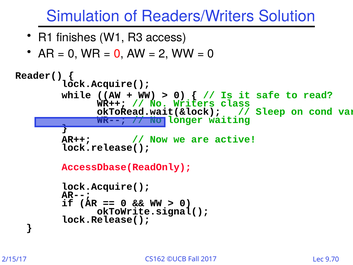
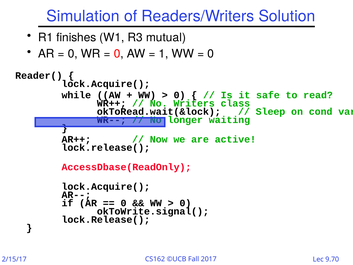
access: access -> mutual
2: 2 -> 1
